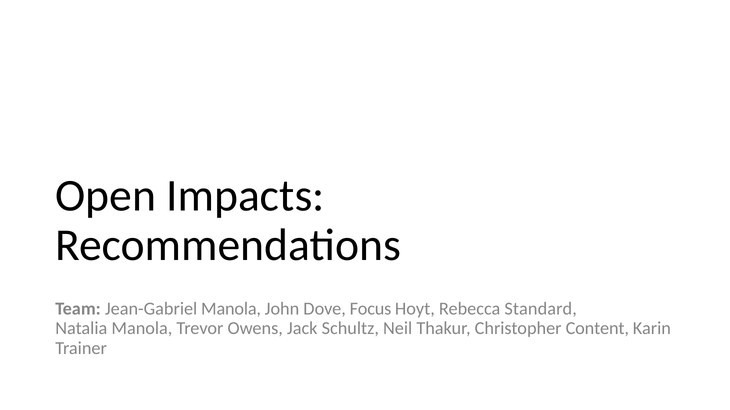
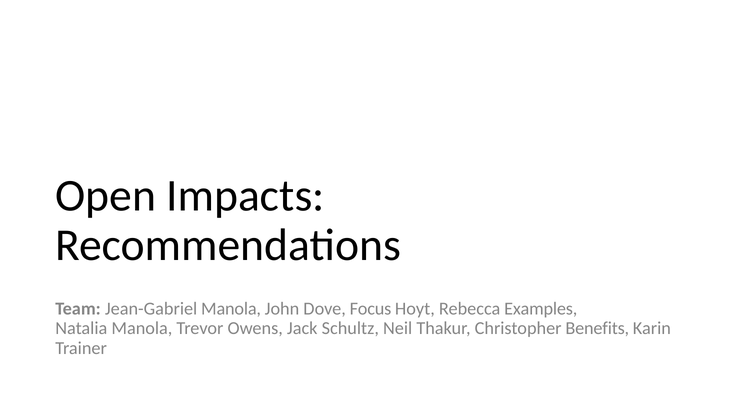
Standard: Standard -> Examples
Content: Content -> Benefits
